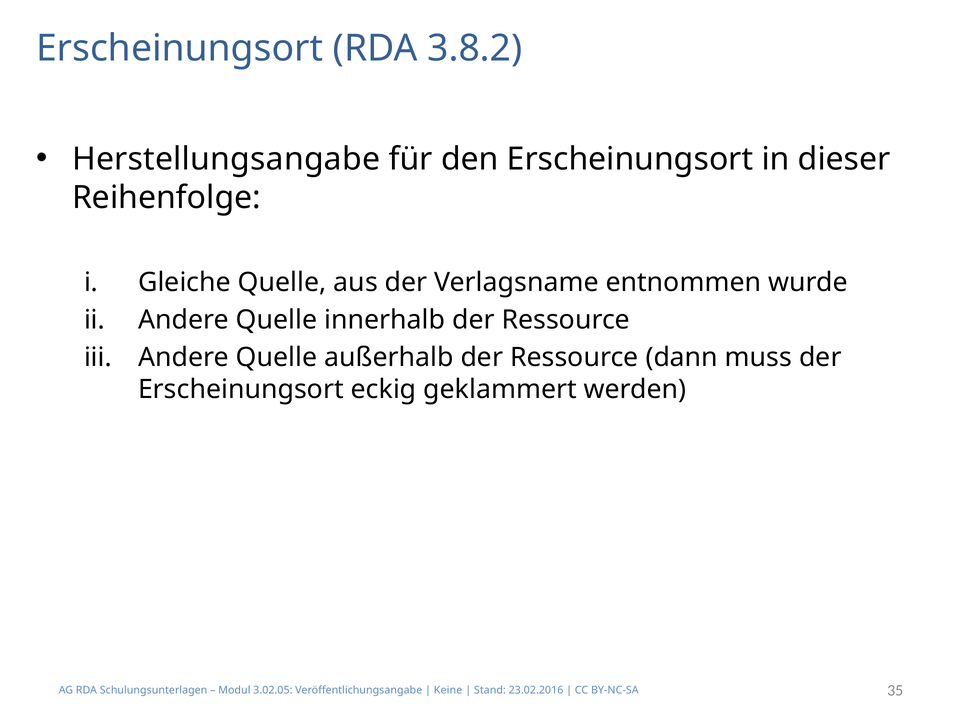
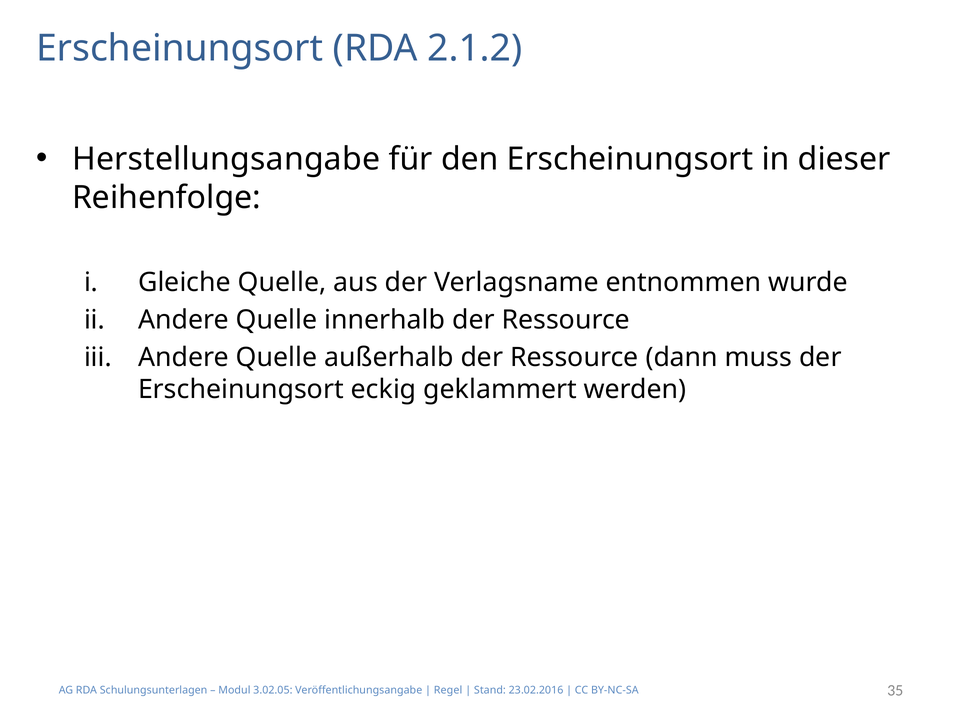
3.8.2: 3.8.2 -> 2.1.2
Keine: Keine -> Regel
